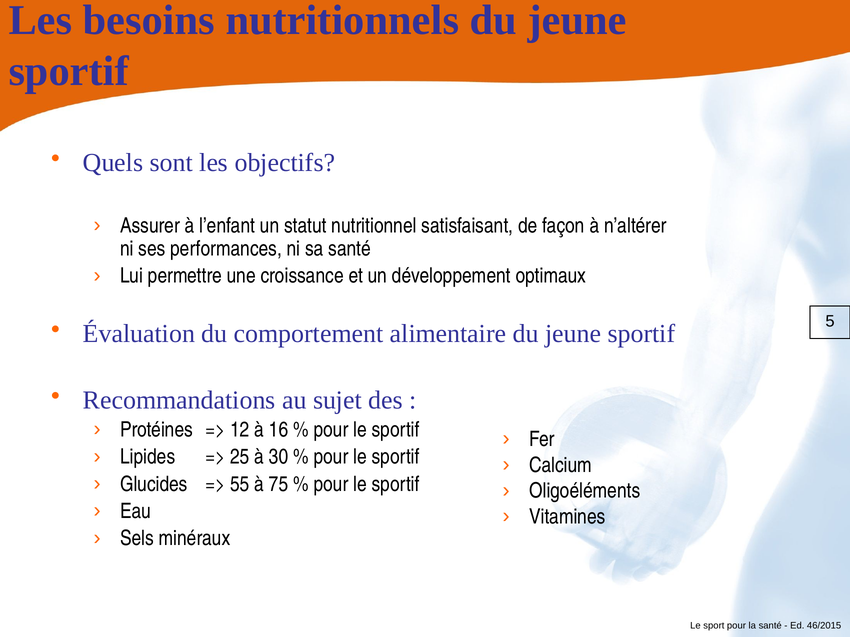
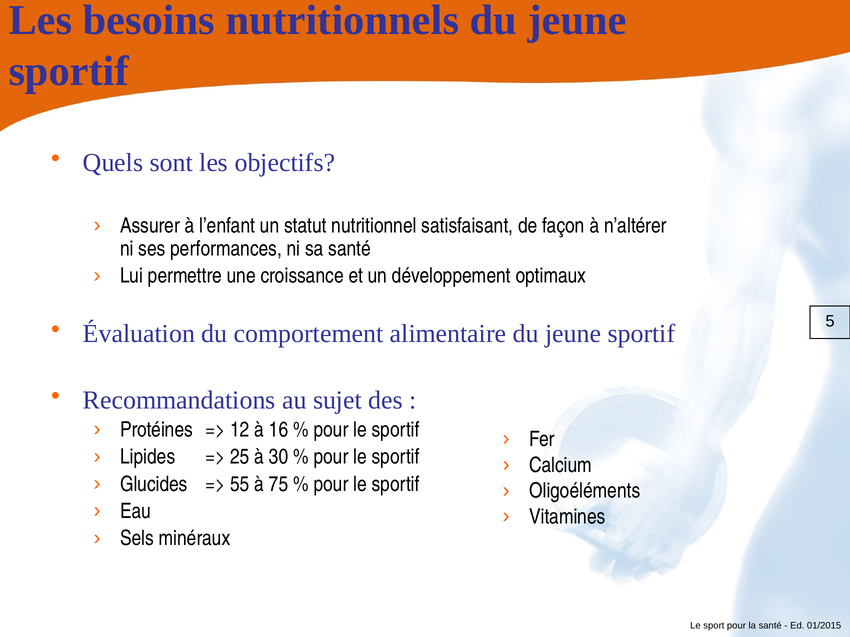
46/2015: 46/2015 -> 01/2015
